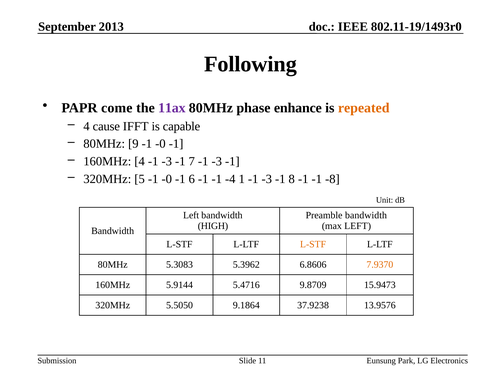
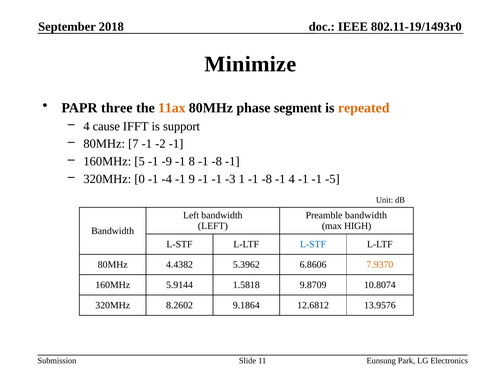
2013: 2013 -> 2018
Following: Following -> Minimize
come: come -> three
11ax colour: purple -> orange
enhance: enhance -> segment
capable: capable -> support
9: 9 -> 7
-0 at (160, 144): -0 -> -2
160MHz 4: 4 -> 5
-3 at (167, 161): -3 -> -9
7: 7 -> 8
-3 at (217, 161): -3 -> -8
5: 5 -> 0
-0 at (167, 179): -0 -> -4
6: 6 -> 9
-4: -4 -> -3
1 -1 -3: -3 -> -8
-1 8: 8 -> 4
-8: -8 -> -5
HIGH at (213, 226): HIGH -> LEFT
max LEFT: LEFT -> HIGH
L-STF at (313, 244) colour: orange -> blue
5.3083: 5.3083 -> 4.4382
5.4716: 5.4716 -> 1.5818
15.9473: 15.9473 -> 10.8074
5.5050: 5.5050 -> 8.2602
37.9238: 37.9238 -> 12.6812
